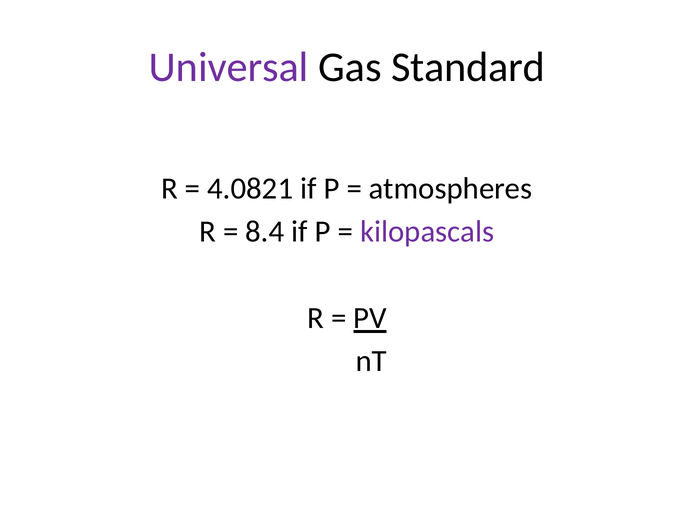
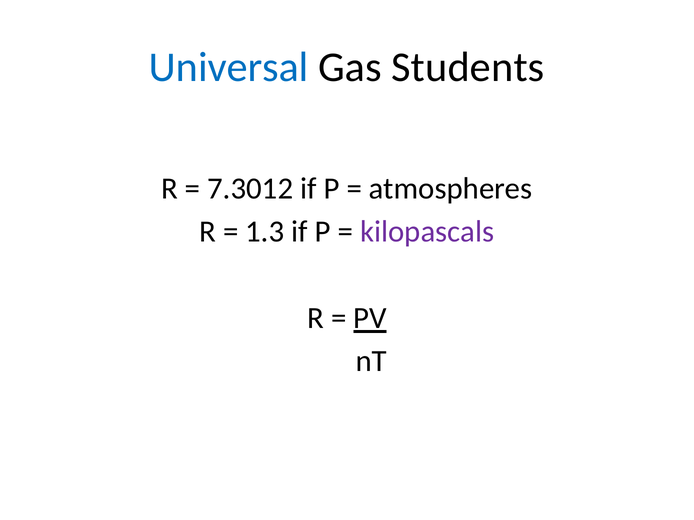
Universal colour: purple -> blue
Standard: Standard -> Students
4.0821: 4.0821 -> 7.3012
8.4: 8.4 -> 1.3
